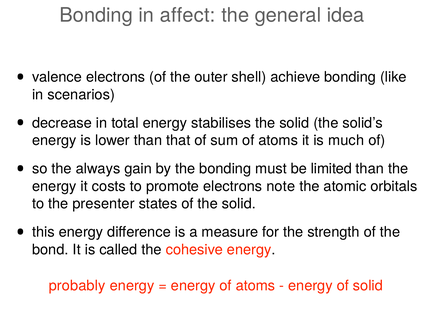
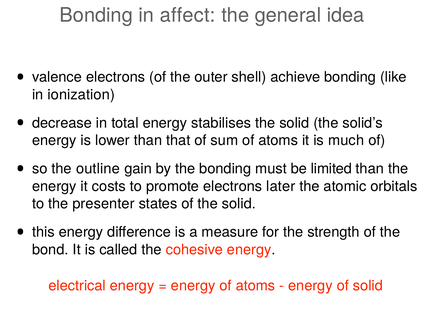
scenarios: scenarios -> ionization
always: always -> outline
note: note -> later
probably: probably -> electrical
